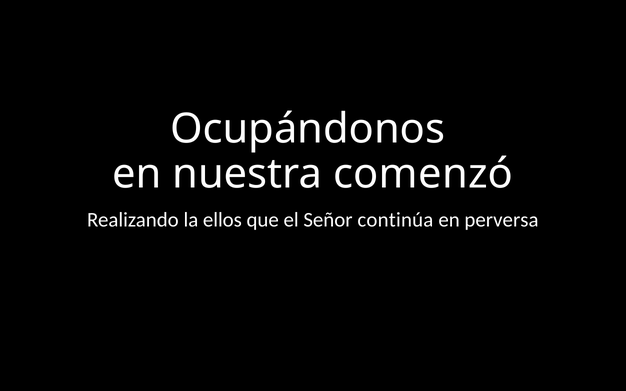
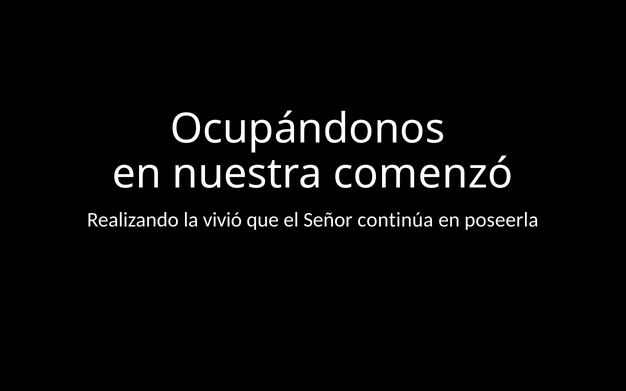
ellos: ellos -> vivió
perversa: perversa -> poseerla
